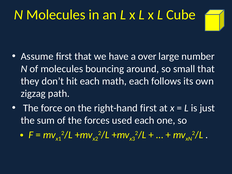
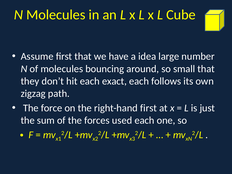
over: over -> idea
math: math -> exact
